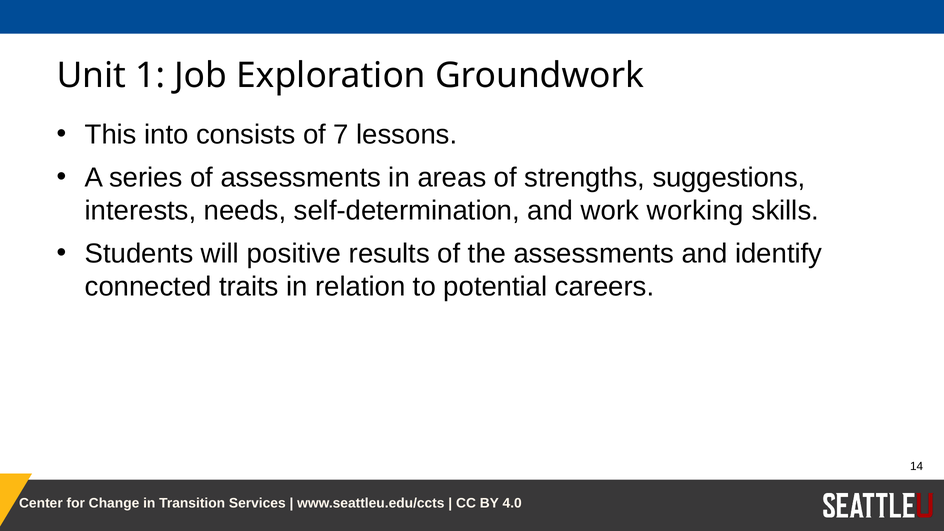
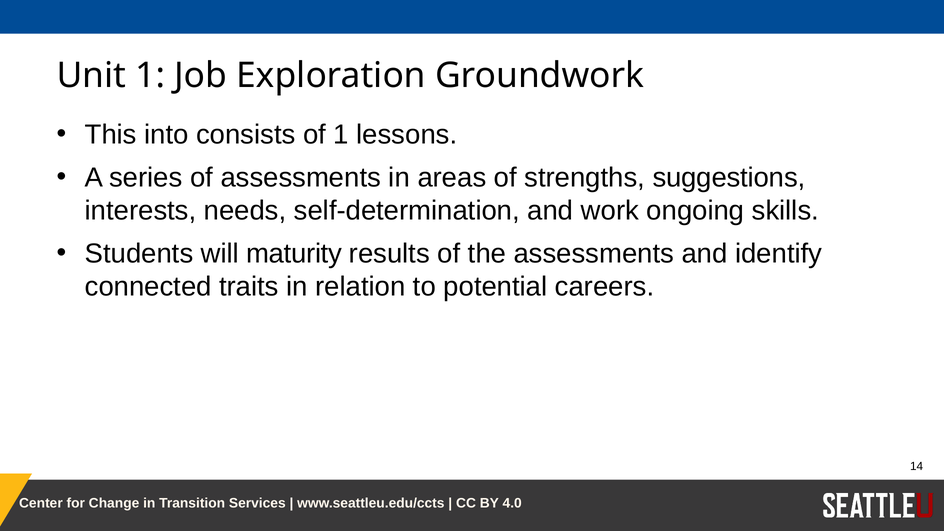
of 7: 7 -> 1
working: working -> ongoing
positive: positive -> maturity
